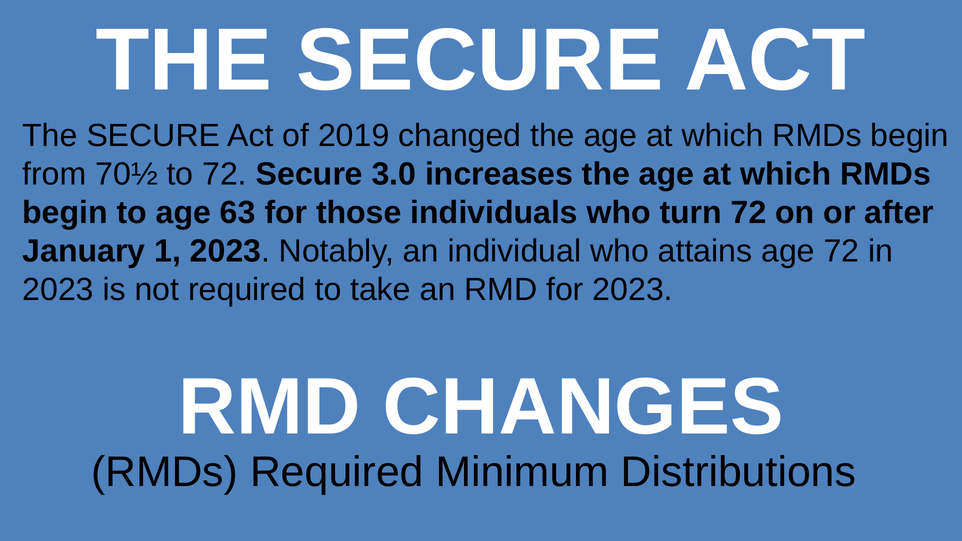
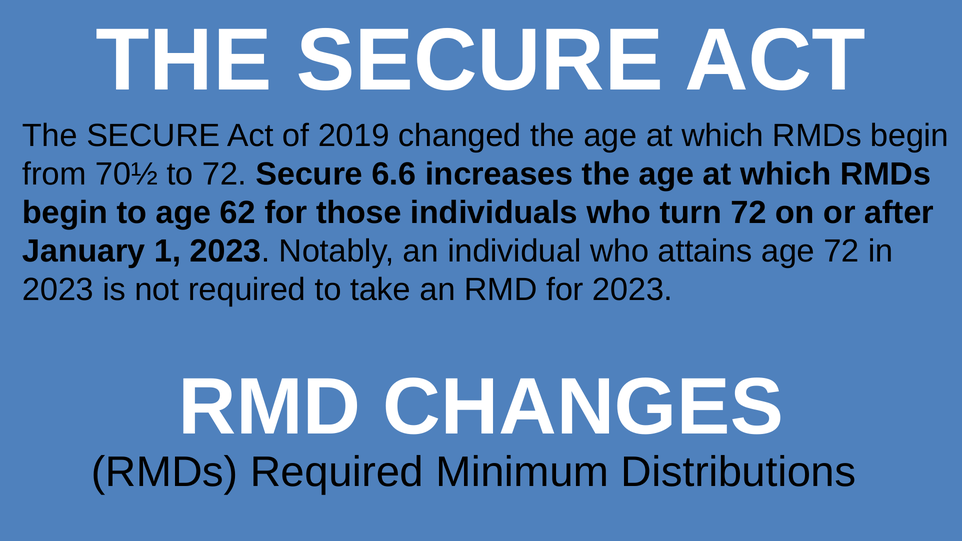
3.0: 3.0 -> 6.6
63: 63 -> 62
